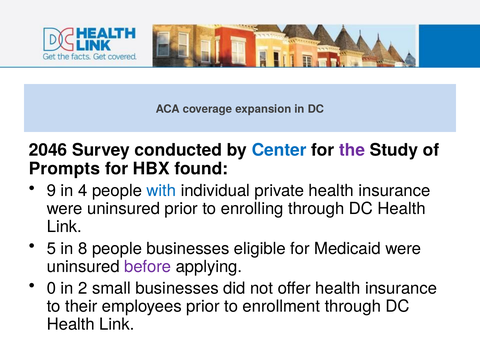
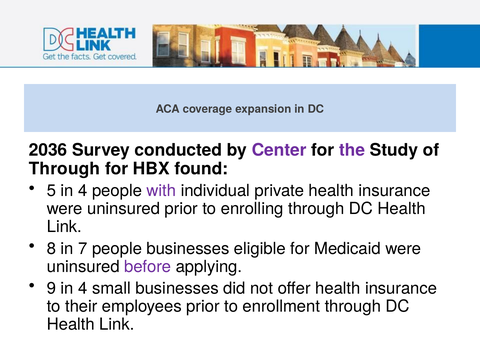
2046: 2046 -> 2036
Center colour: blue -> purple
Prompts at (65, 169): Prompts -> Through
9: 9 -> 5
with colour: blue -> purple
5: 5 -> 8
8: 8 -> 7
0: 0 -> 9
2 at (83, 288): 2 -> 4
